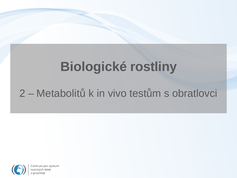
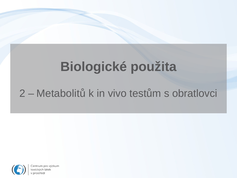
rostliny: rostliny -> použita
